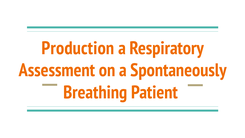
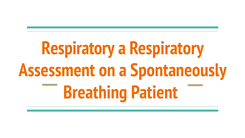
Production at (78, 48): Production -> Respiratory
